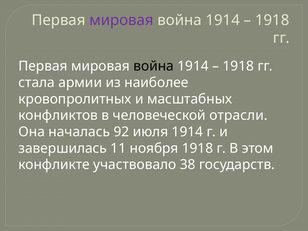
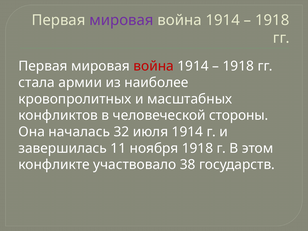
война at (154, 66) colour: black -> red
отрасли: отрасли -> стороны
92: 92 -> 32
